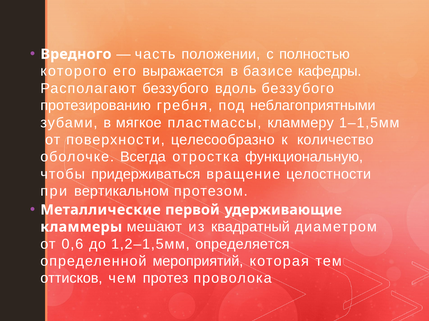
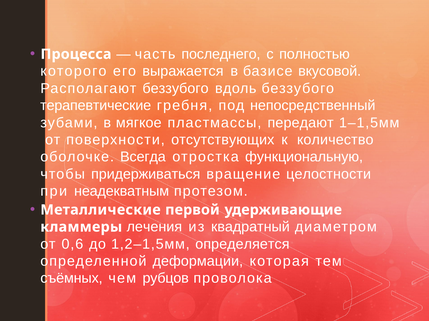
Вредного: Вредного -> Процесса
положении: положении -> последнего
кафедры: кафедры -> вкусовой
протезированию: протезированию -> терапевтические
неблагоприятными: неблагоприятными -> непосредственный
кламмеру: кламмеру -> передают
целесообразно: целесообразно -> отсутствующих
вертикальном: вертикальном -> неадекватным
мешают: мешают -> лечения
мероприятий: мероприятий -> деформации
оттисков: оттисков -> съёмных
протез: протез -> рубцов
